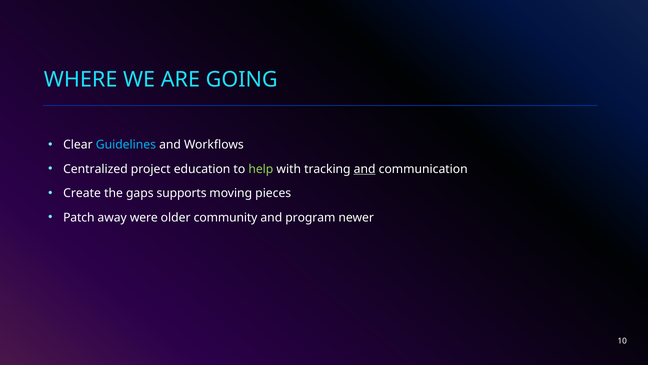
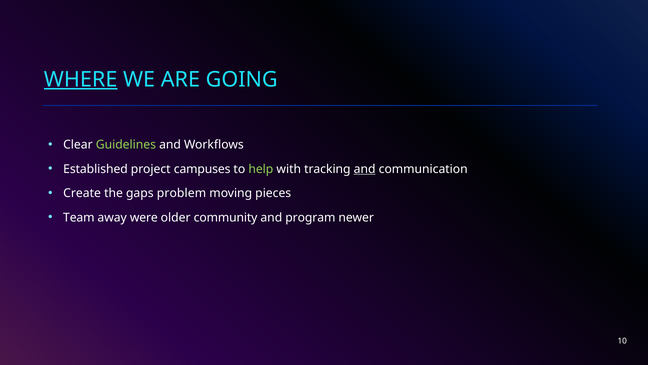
WHERE underline: none -> present
Guidelines colour: light blue -> light green
Centralized: Centralized -> Established
education: education -> campuses
supports: supports -> problem
Patch: Patch -> Team
